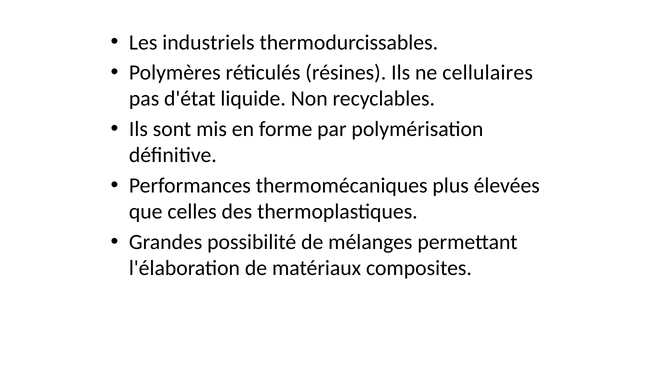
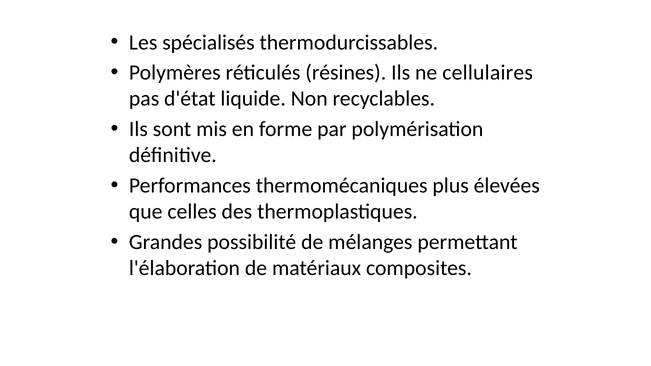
industriels: industriels -> spécialisés
